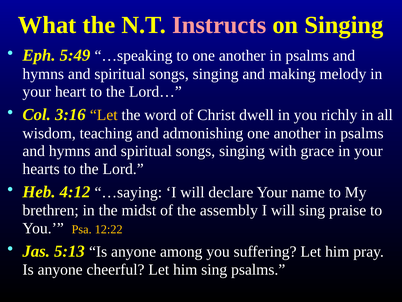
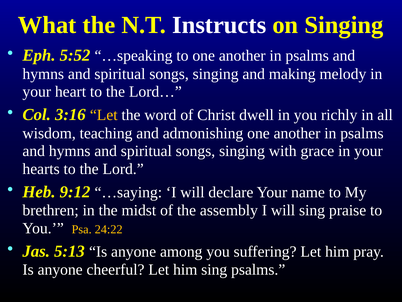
Instructs colour: pink -> white
5:49: 5:49 -> 5:52
4:12: 4:12 -> 9:12
12:22: 12:22 -> 24:22
